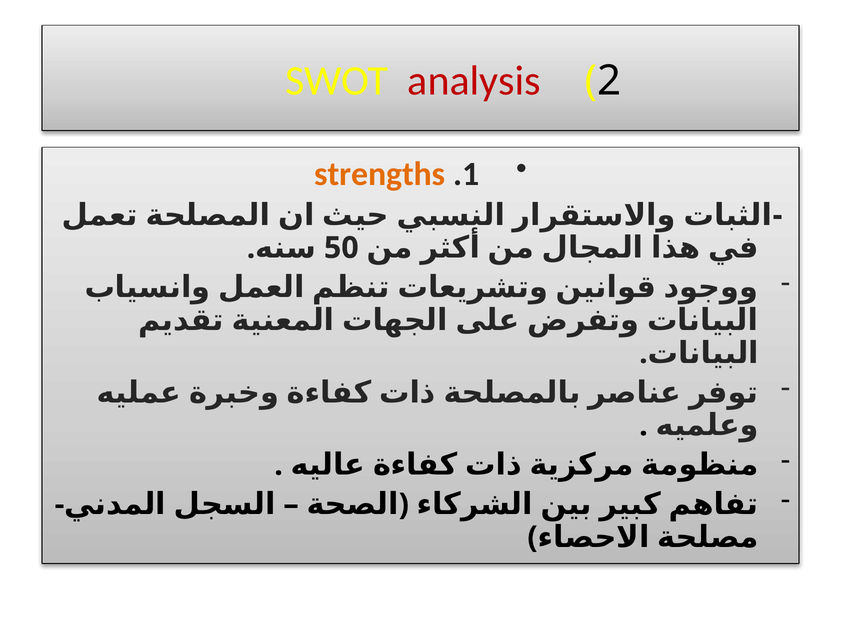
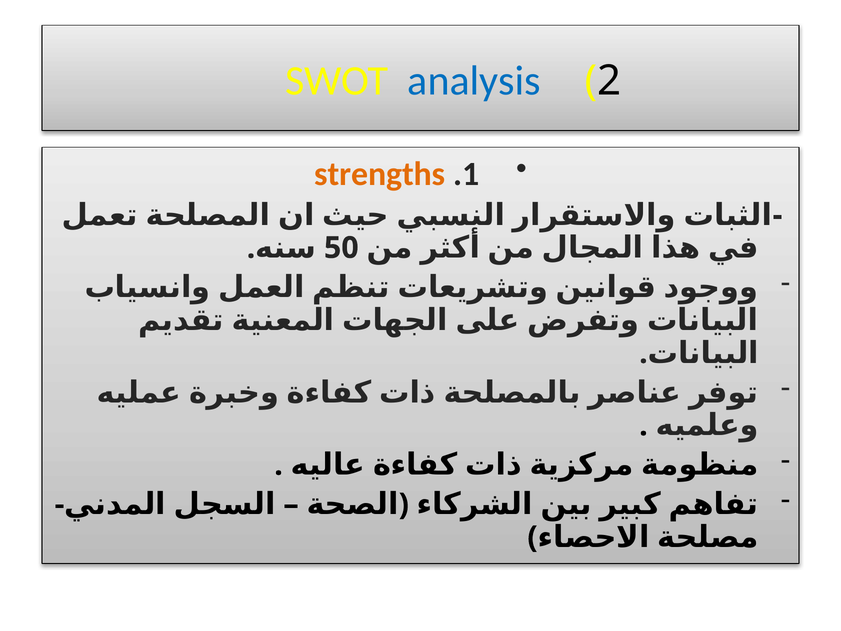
analysis colour: red -> blue
